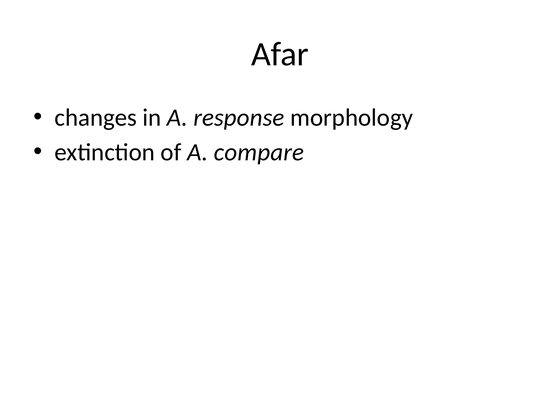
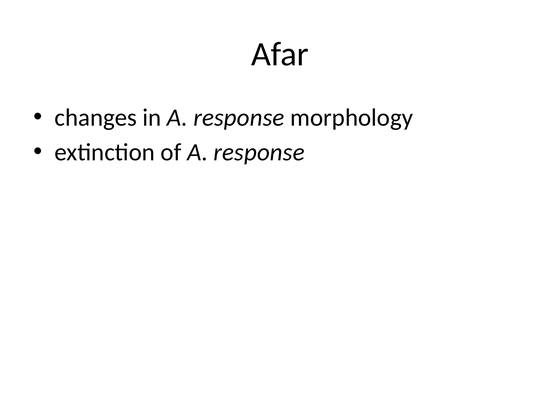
of A compare: compare -> response
